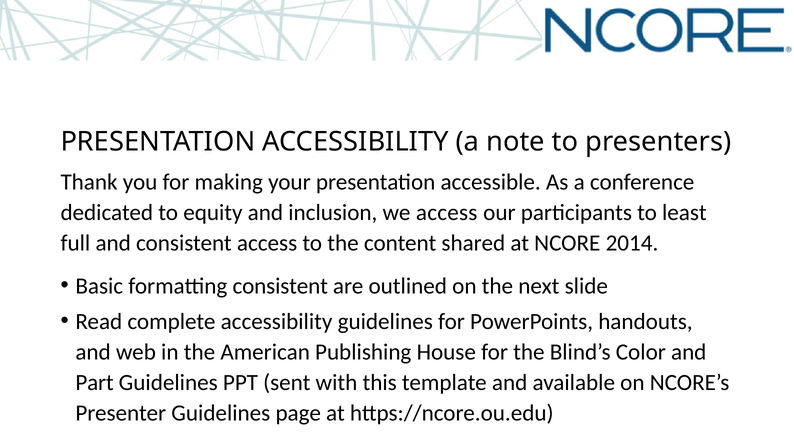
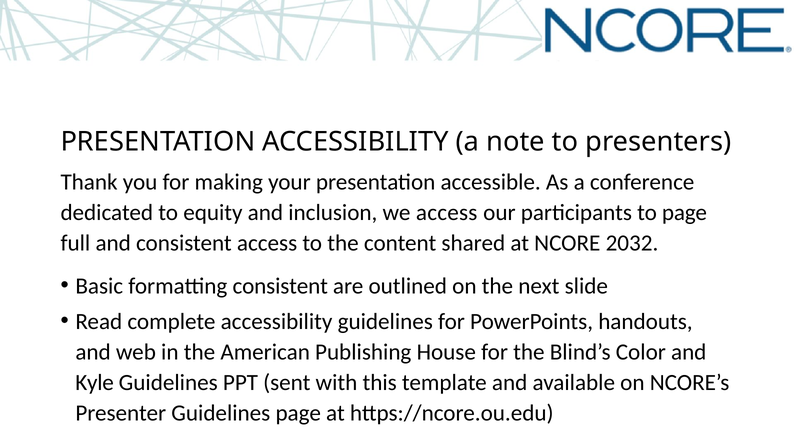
to least: least -> page
2014: 2014 -> 2032
Part: Part -> Kyle
